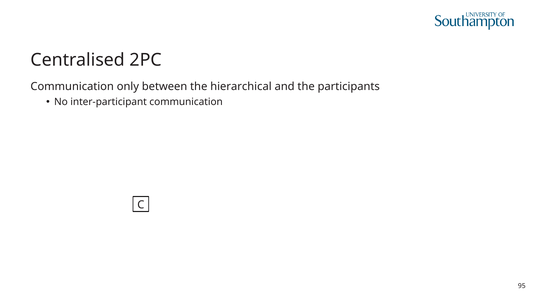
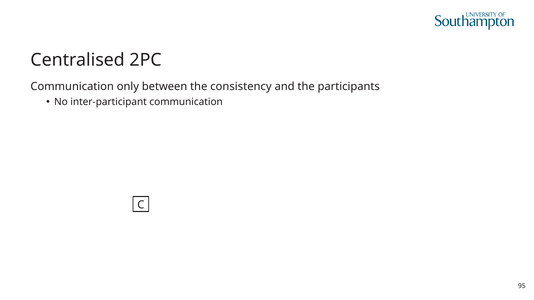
hierarchical: hierarchical -> consistency
